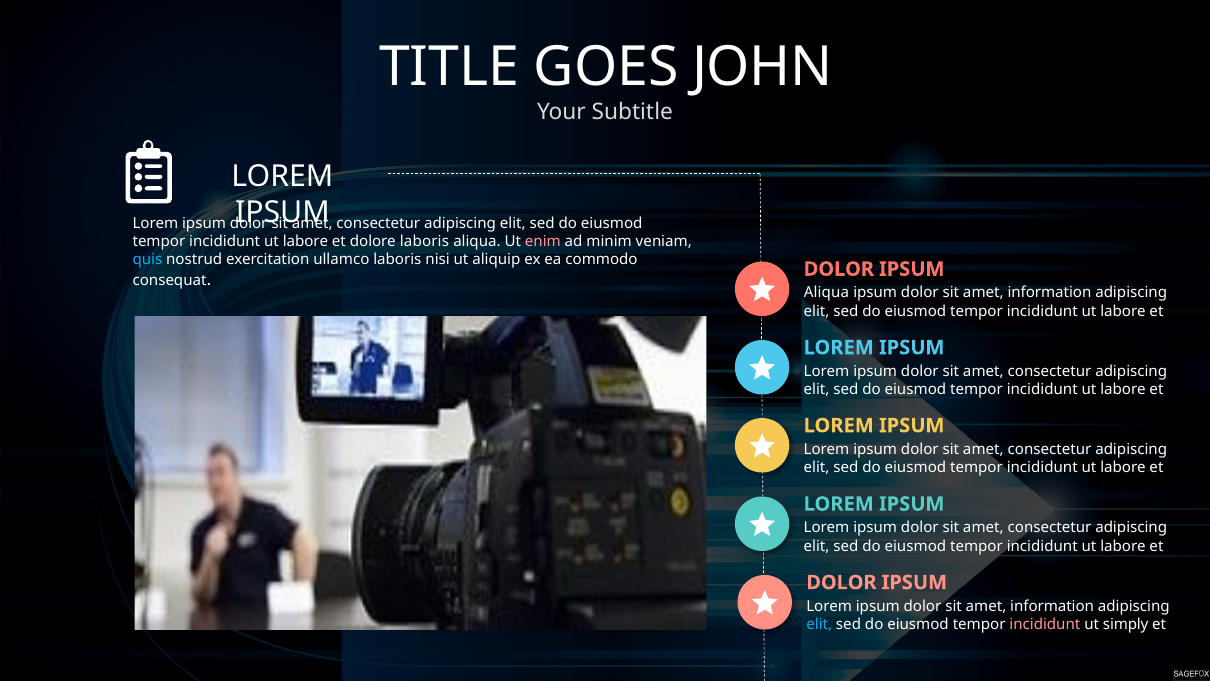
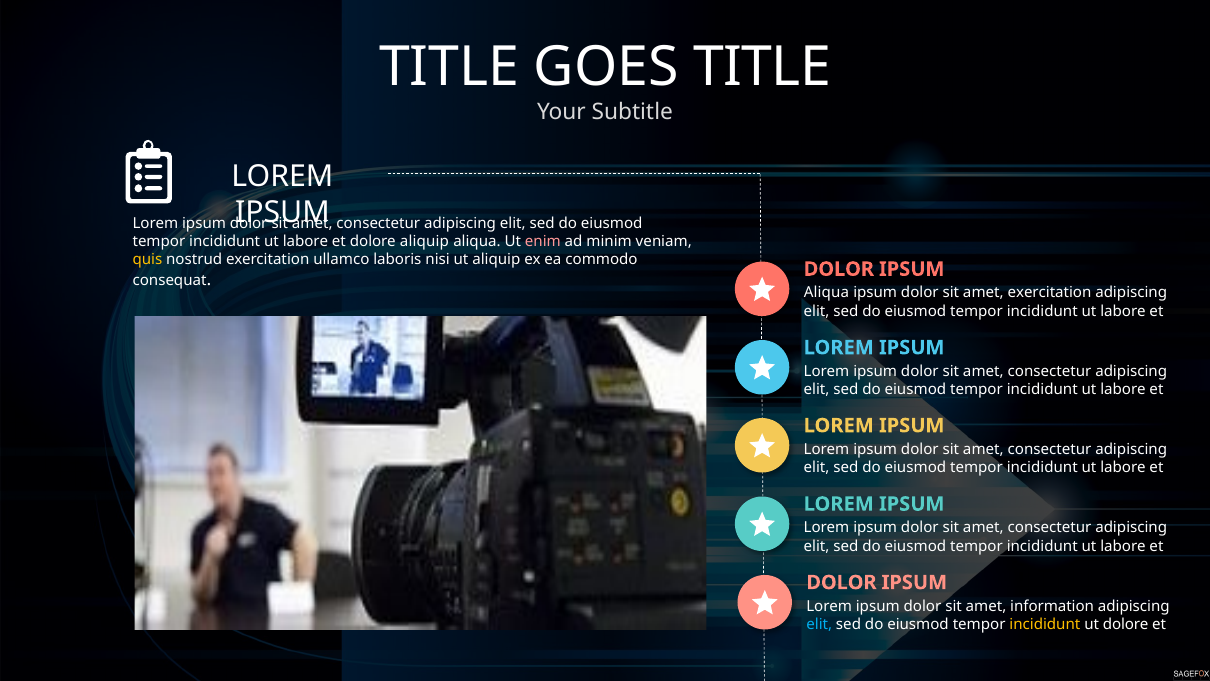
GOES JOHN: JOHN -> TITLE
dolore laboris: laboris -> aliquip
quis colour: light blue -> yellow
information at (1049, 293): information -> exercitation
incididunt at (1045, 624) colour: pink -> yellow
ut simply: simply -> dolore
